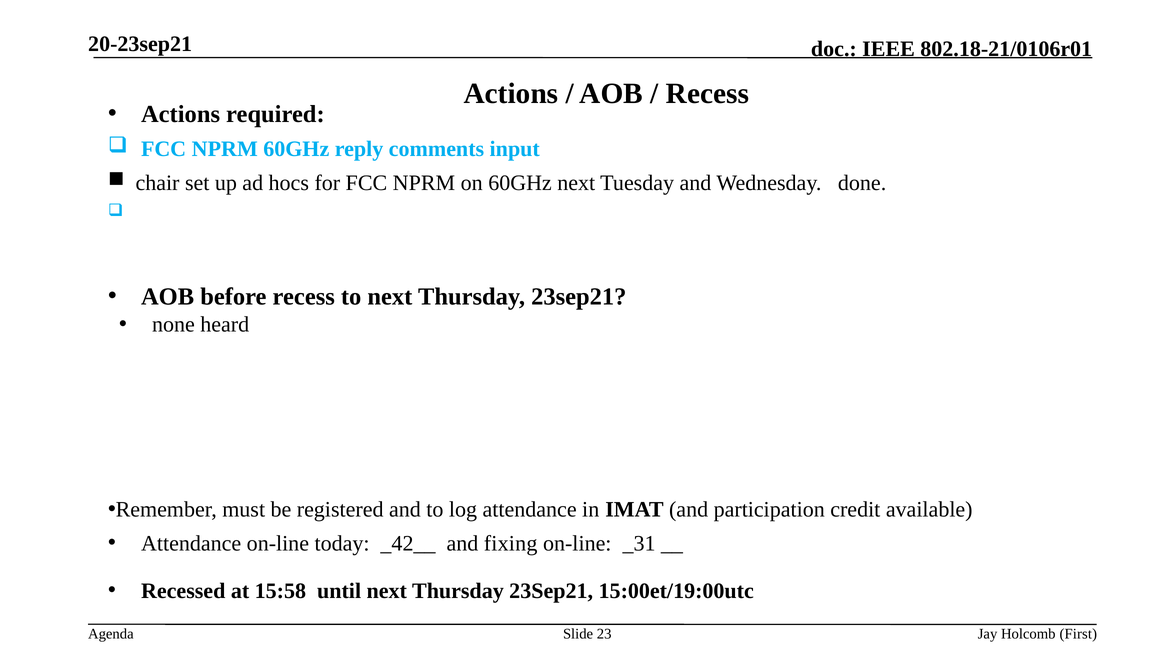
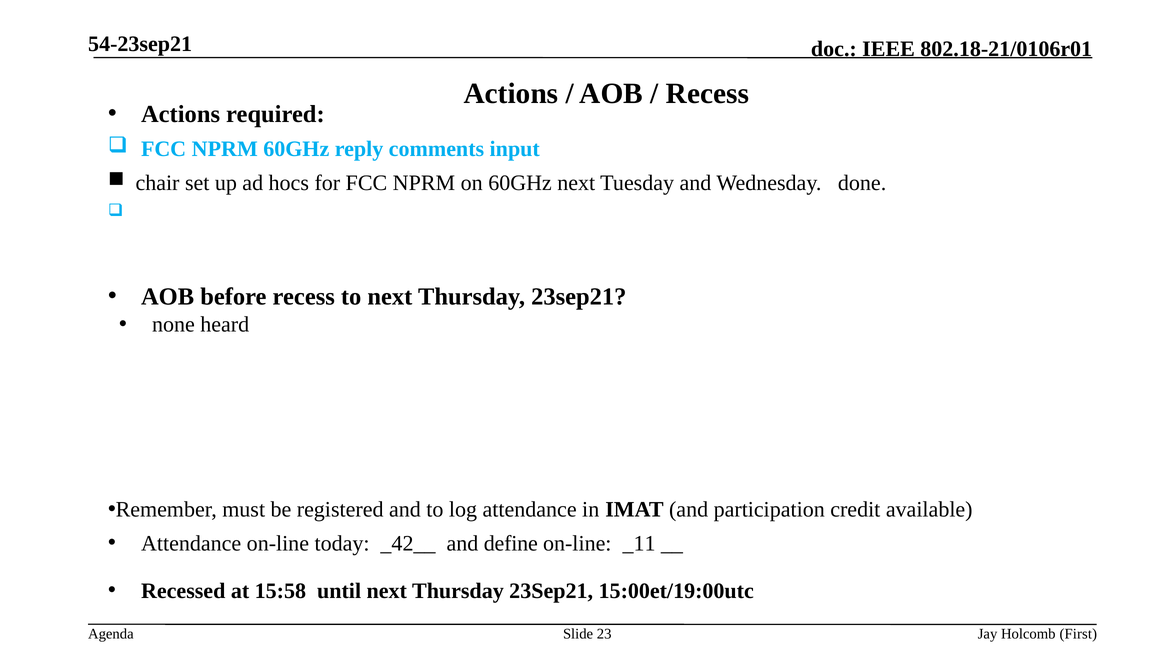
20-23sep21: 20-23sep21 -> 54-23sep21
fixing: fixing -> define
_31: _31 -> _11
